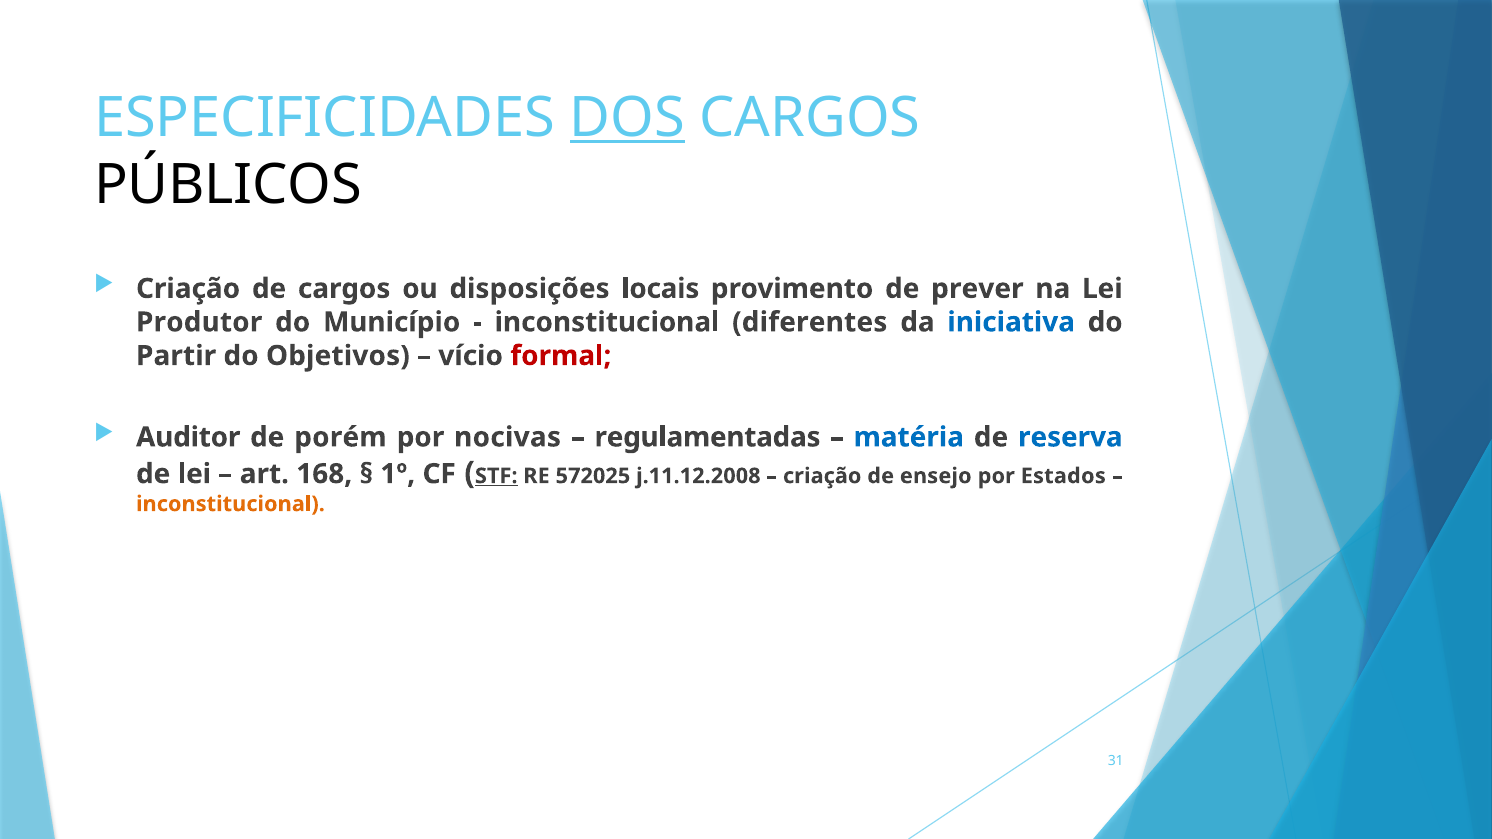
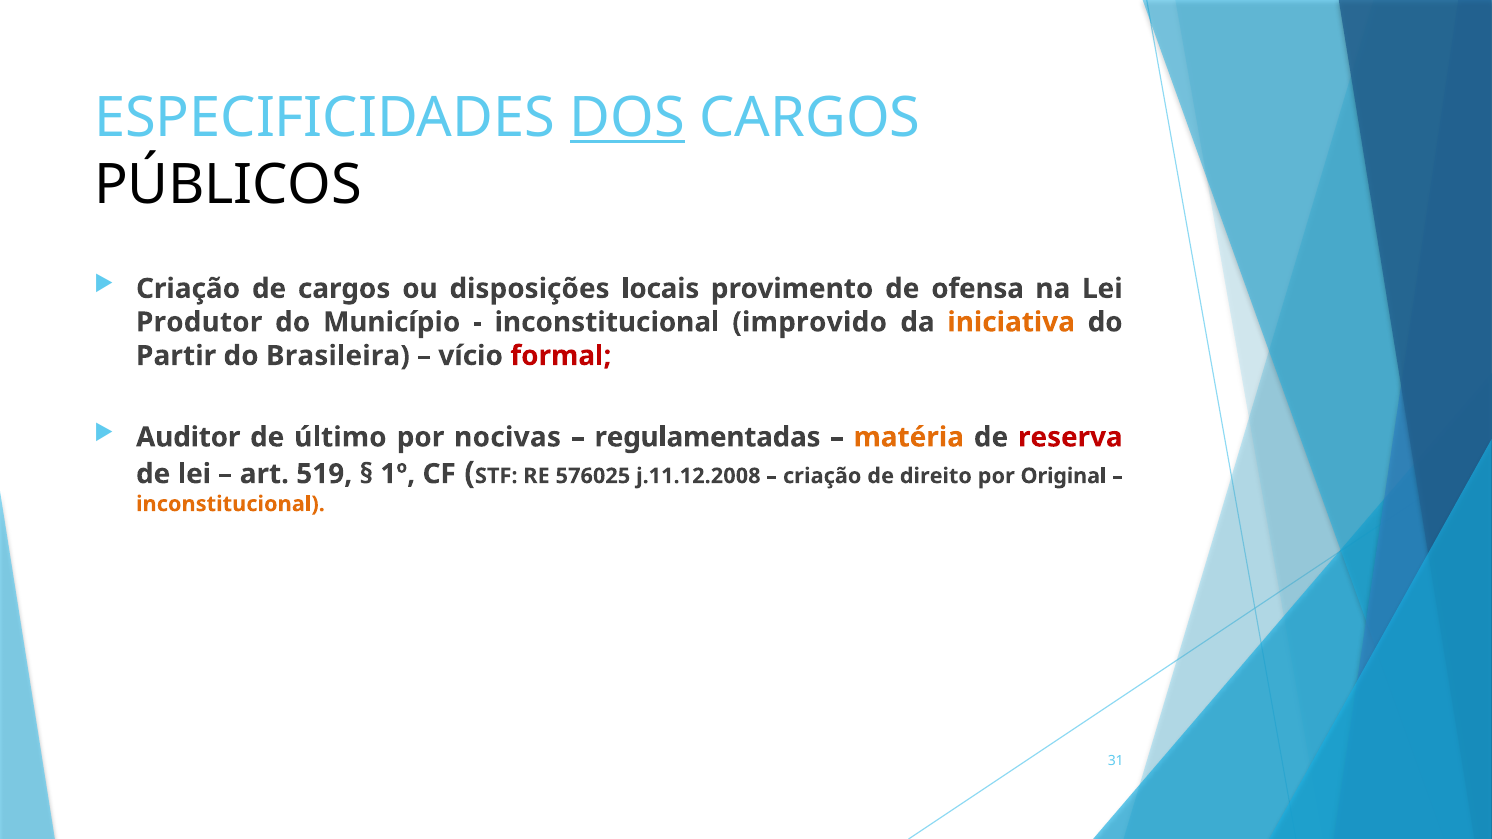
prever: prever -> ofensa
diferentes: diferentes -> improvido
iniciativa colour: blue -> orange
Objetivos: Objetivos -> Brasileira
porém: porém -> último
matéria colour: blue -> orange
reserva colour: blue -> red
168: 168 -> 519
STF underline: present -> none
572025: 572025 -> 576025
ensejo: ensejo -> direito
Estados: Estados -> Original
